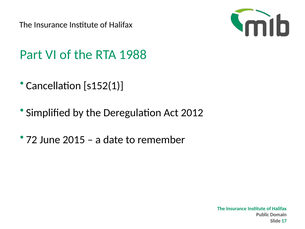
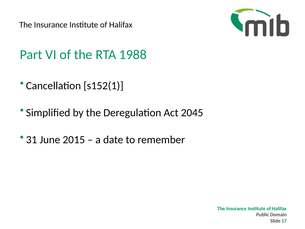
2012: 2012 -> 2045
72: 72 -> 31
